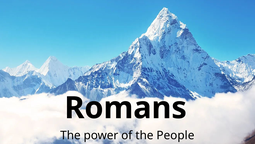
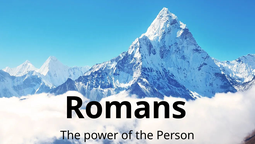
People: People -> Person
